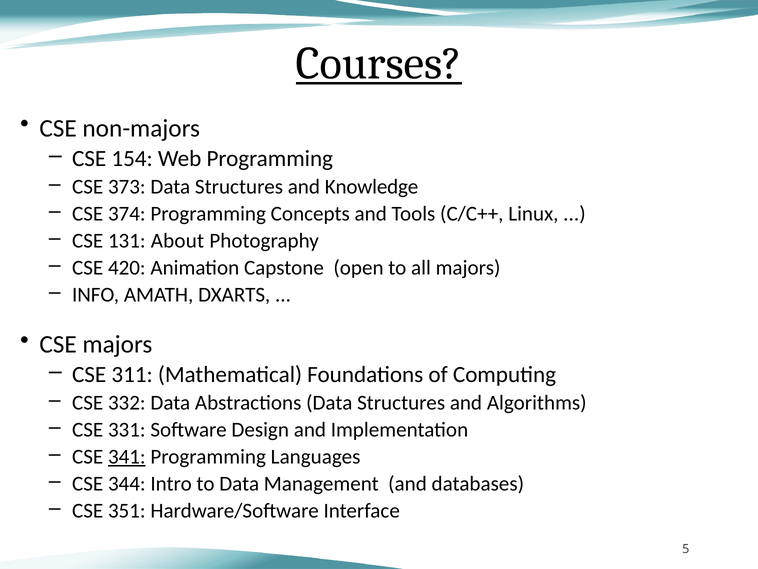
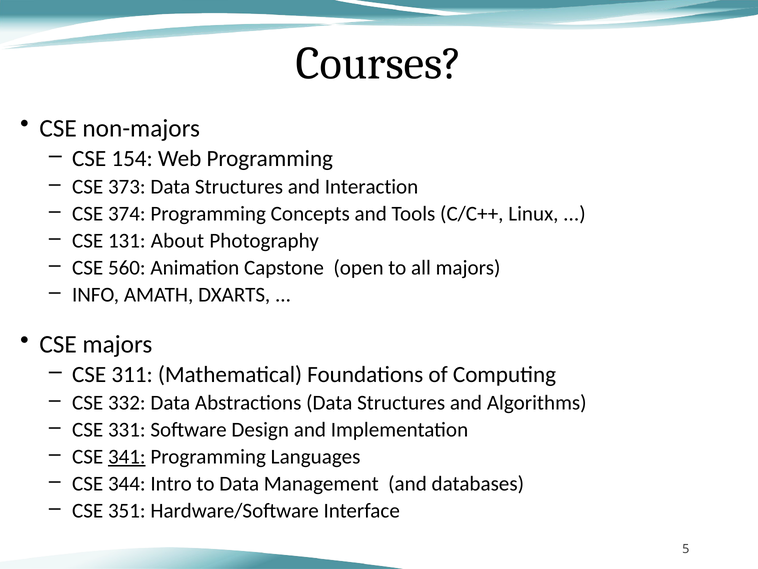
Courses underline: present -> none
Knowledge: Knowledge -> Interaction
420: 420 -> 560
